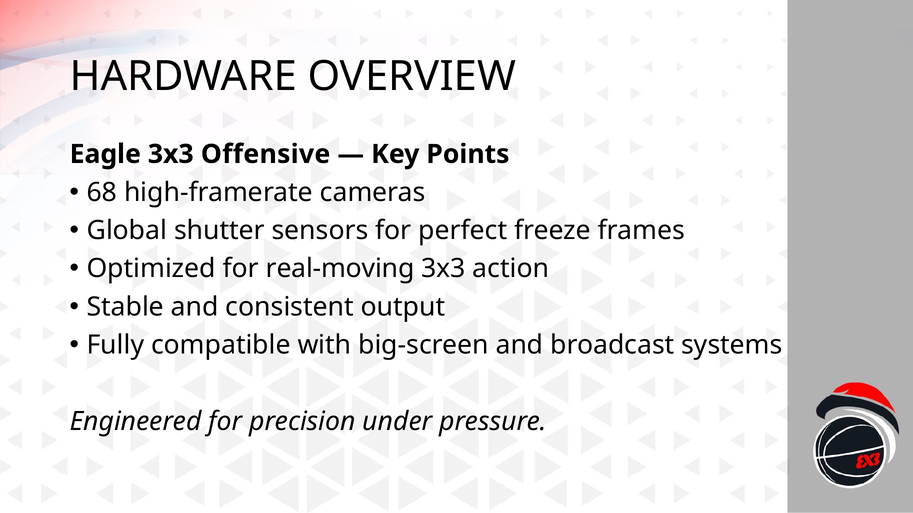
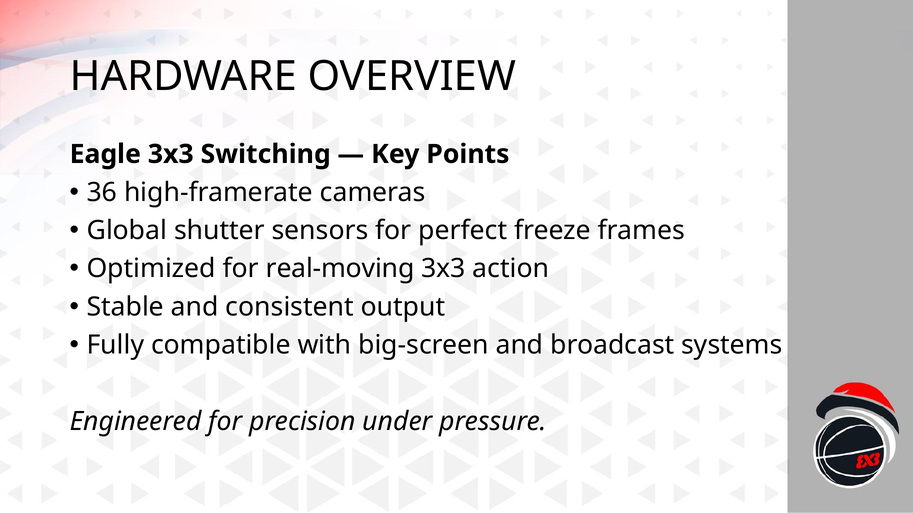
Offensive: Offensive -> Switching
68: 68 -> 36
